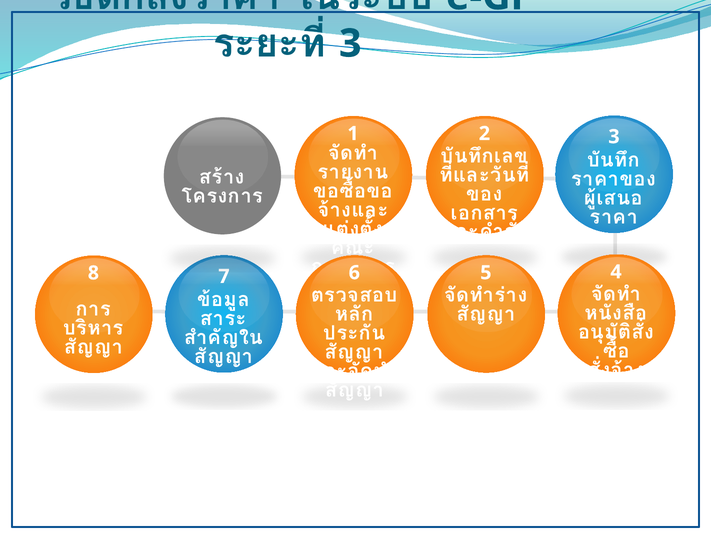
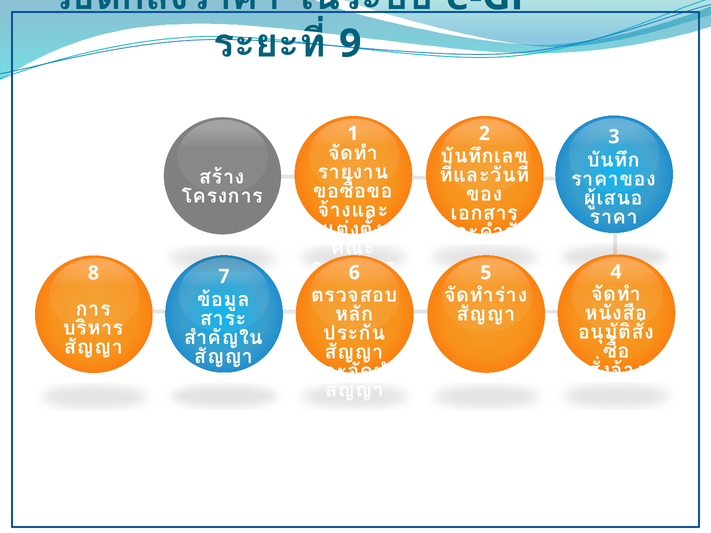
3 at (350, 44): 3 -> 9
